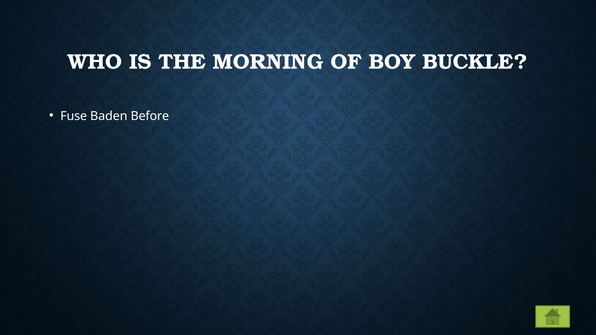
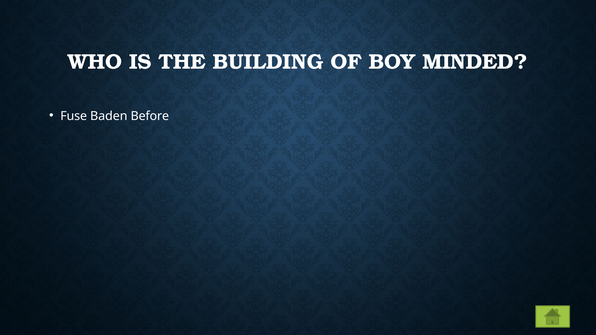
MORNING: MORNING -> BUILDING
BUCKLE: BUCKLE -> MINDED
